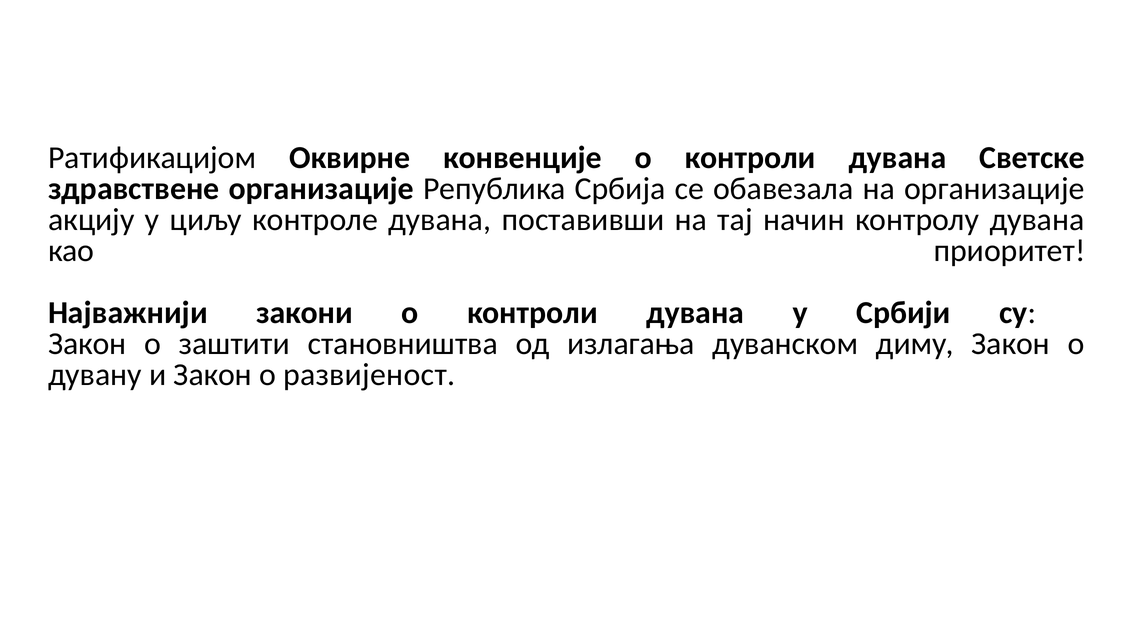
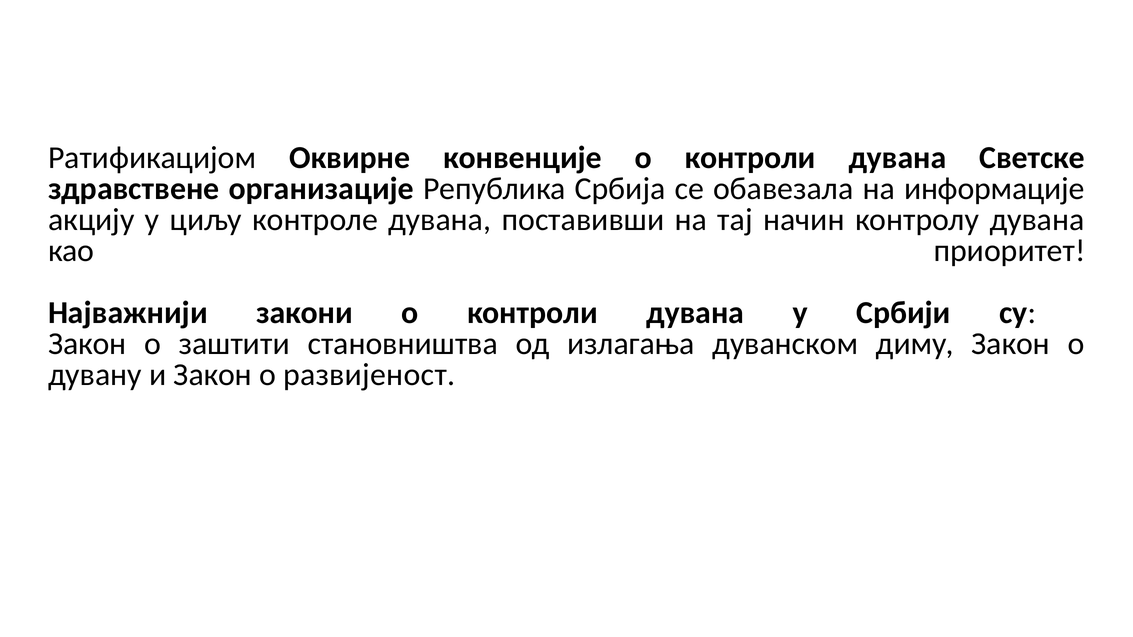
на организације: организације -> информације
